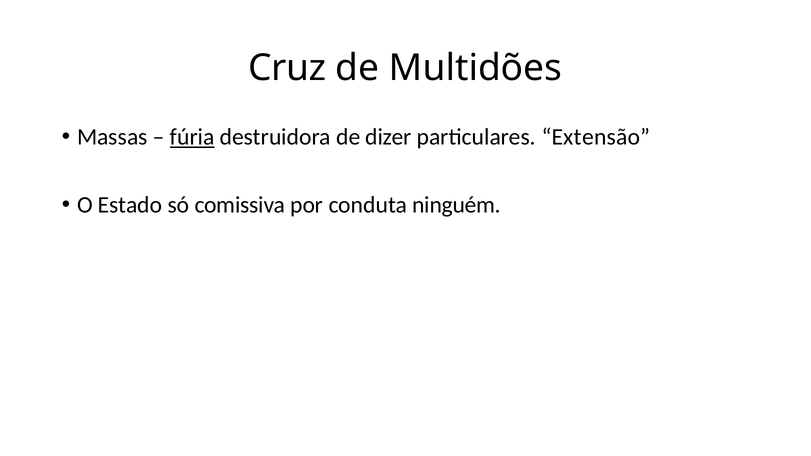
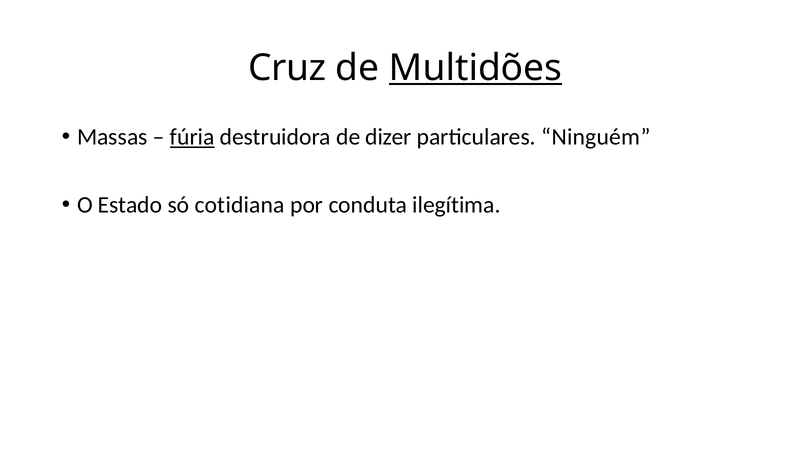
Multidões underline: none -> present
Extensão: Extensão -> Ninguém
comissiva: comissiva -> cotidiana
ninguém: ninguém -> ilegítima
